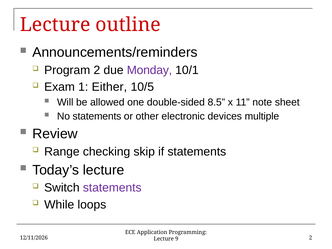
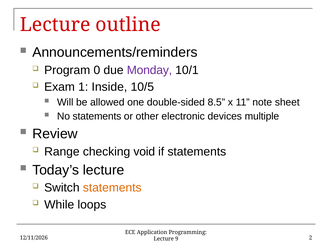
Program 2: 2 -> 0
Either: Either -> Inside
skip: skip -> void
statements at (112, 188) colour: purple -> orange
